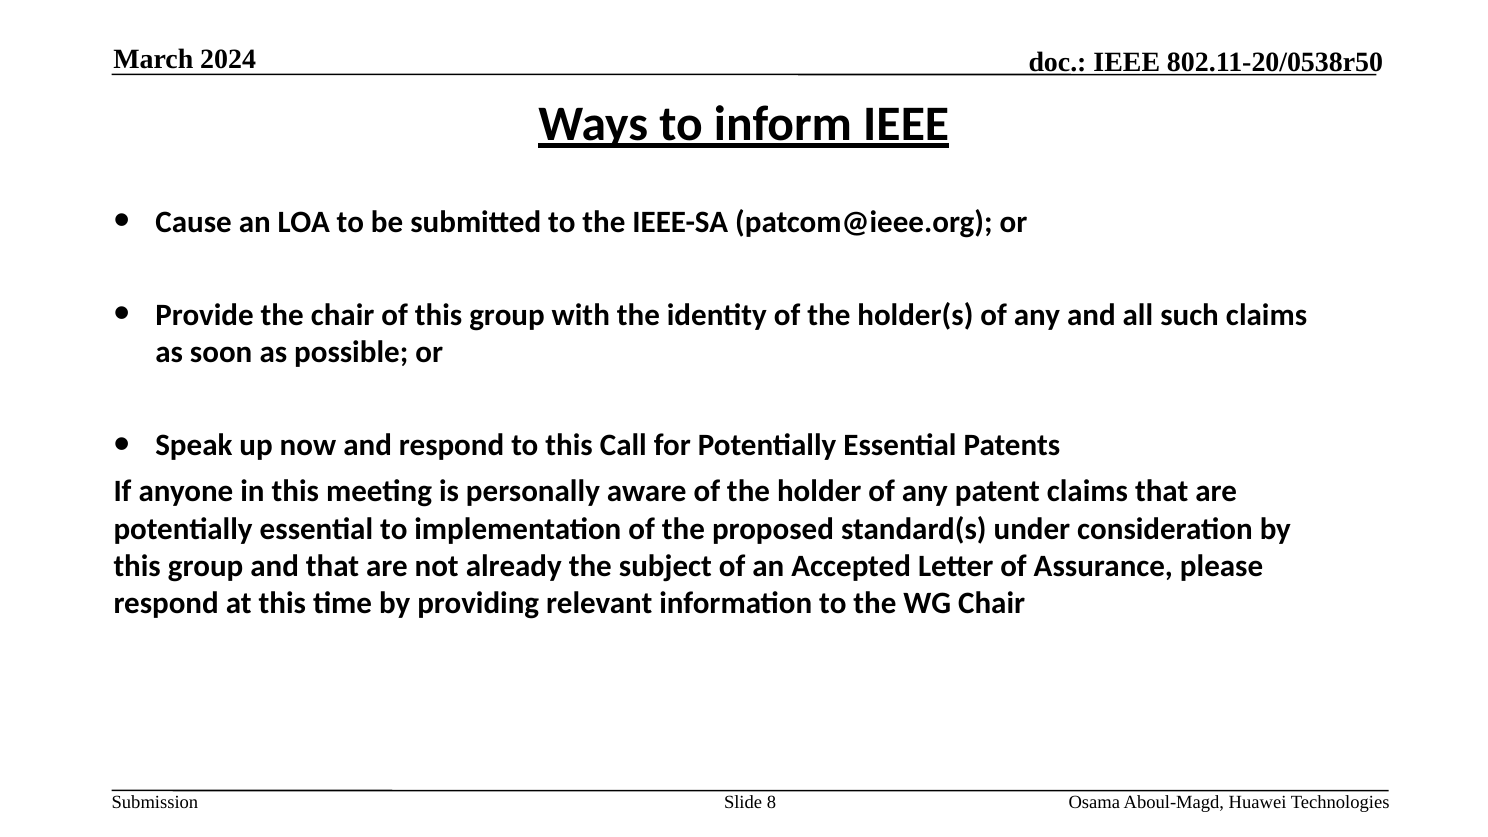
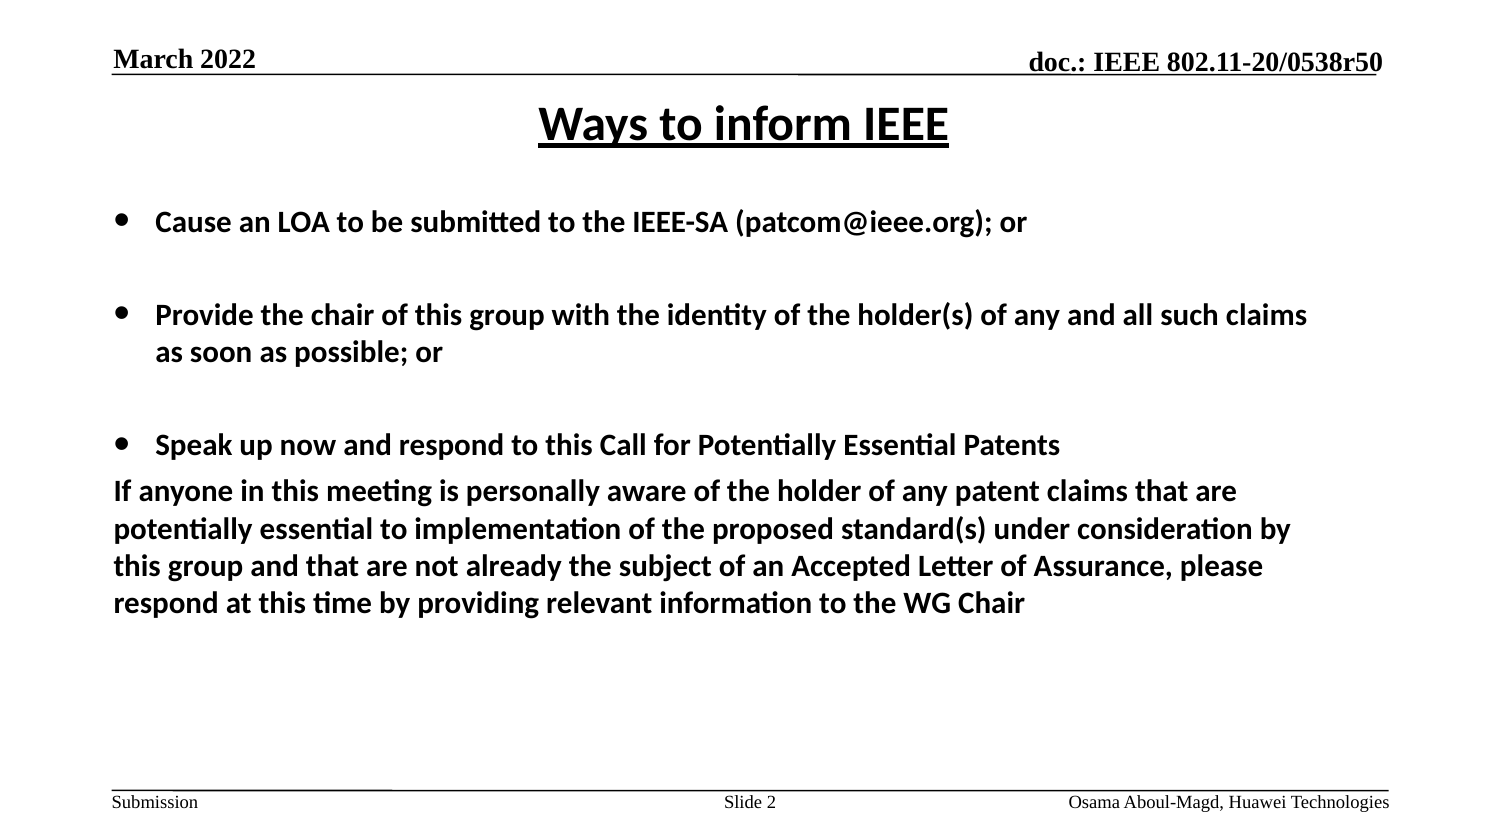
2024: 2024 -> 2022
8: 8 -> 2
